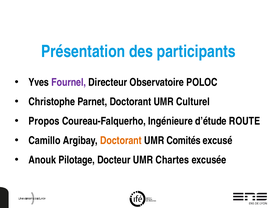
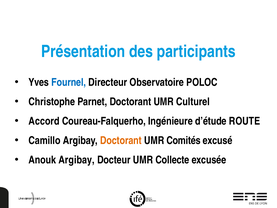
Fournel colour: purple -> blue
Propos: Propos -> Accord
Anouk Pilotage: Pilotage -> Argibay
Chartes: Chartes -> Collecte
